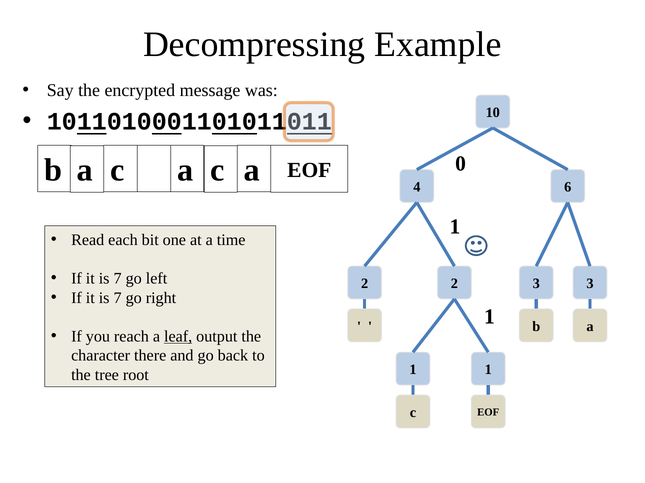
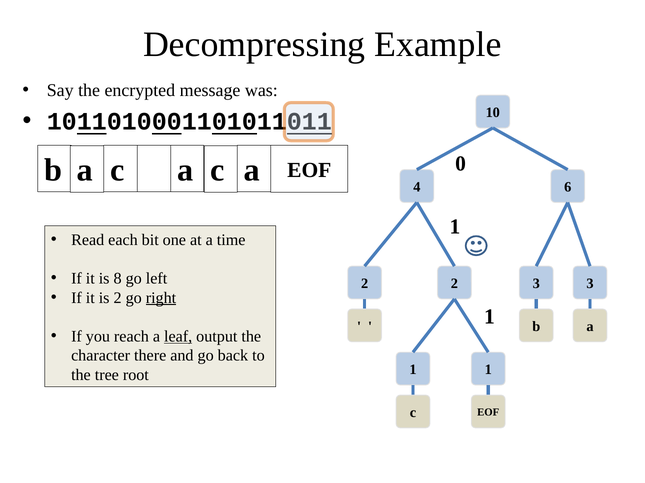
7 at (118, 279): 7 -> 8
7 at (118, 298): 7 -> 2
right underline: none -> present
